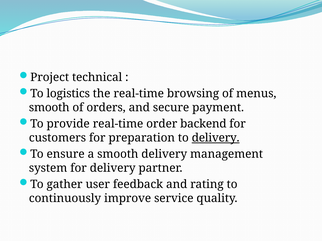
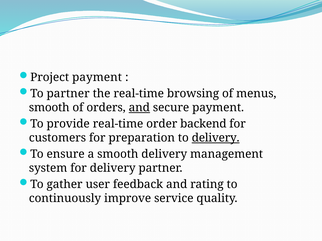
Project technical: technical -> payment
To logistics: logistics -> partner
and at (139, 108) underline: none -> present
